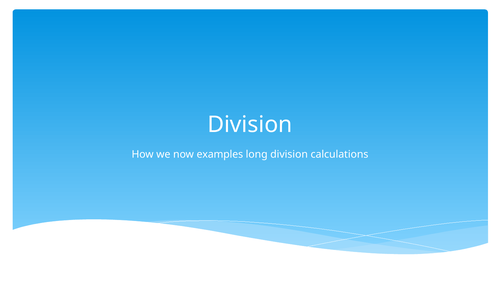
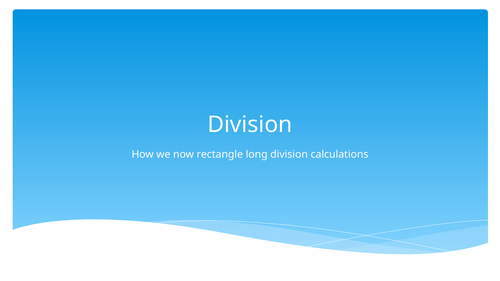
examples: examples -> rectangle
